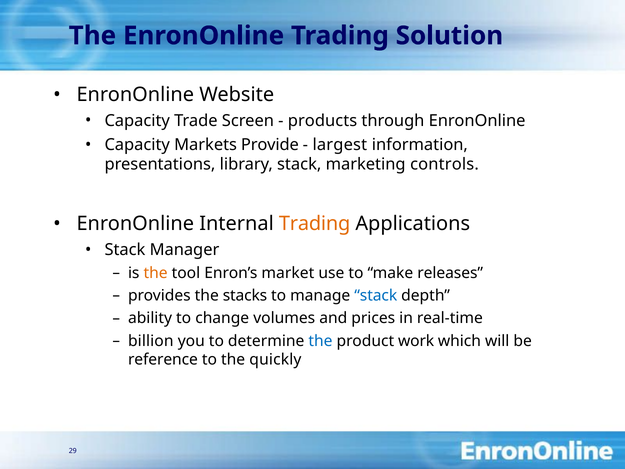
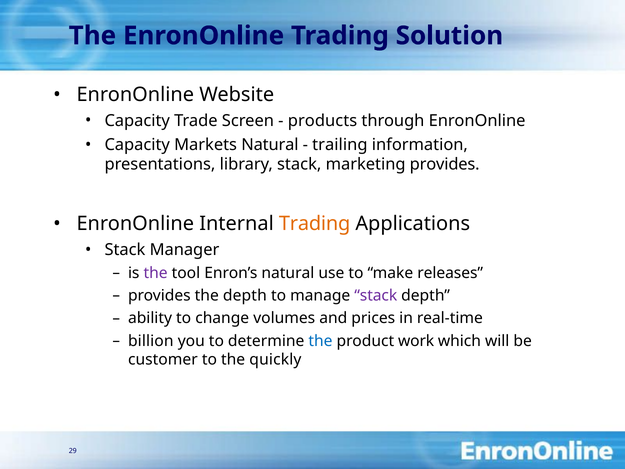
Markets Provide: Provide -> Natural
largest: largest -> trailing
marketing controls: controls -> provides
the at (156, 273) colour: orange -> purple
Enron’s market: market -> natural
the stacks: stacks -> depth
stack at (376, 295) colour: blue -> purple
reference: reference -> customer
